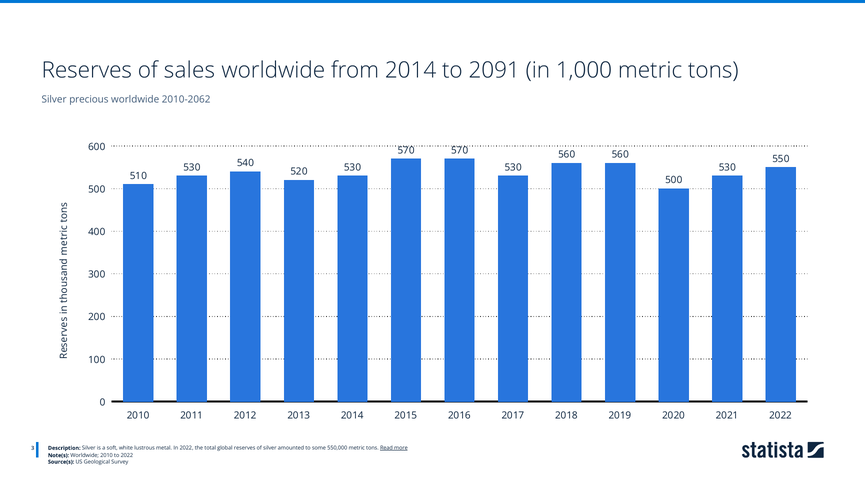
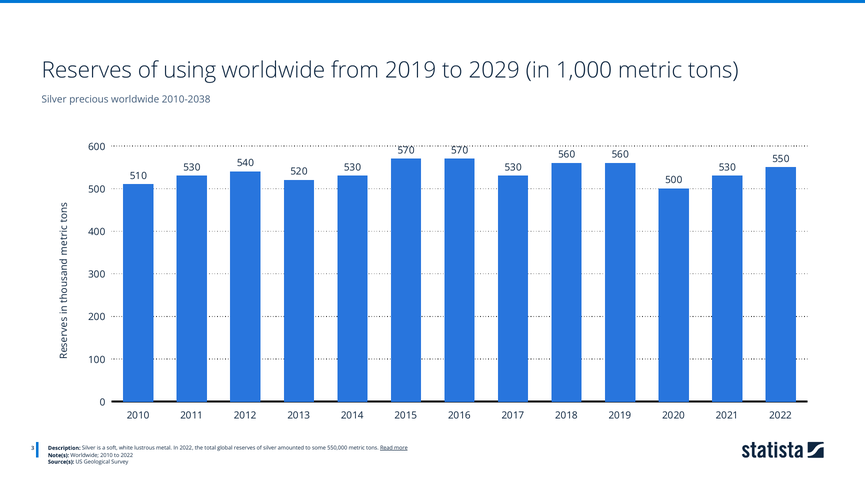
sales: sales -> using
from 2014: 2014 -> 2019
2091: 2091 -> 2029
2010-2062: 2010-2062 -> 2010-2038
